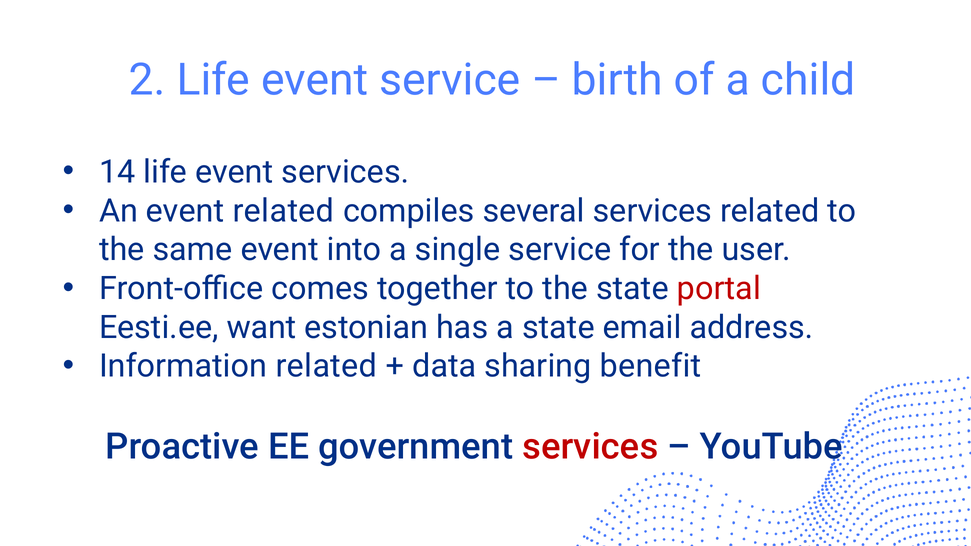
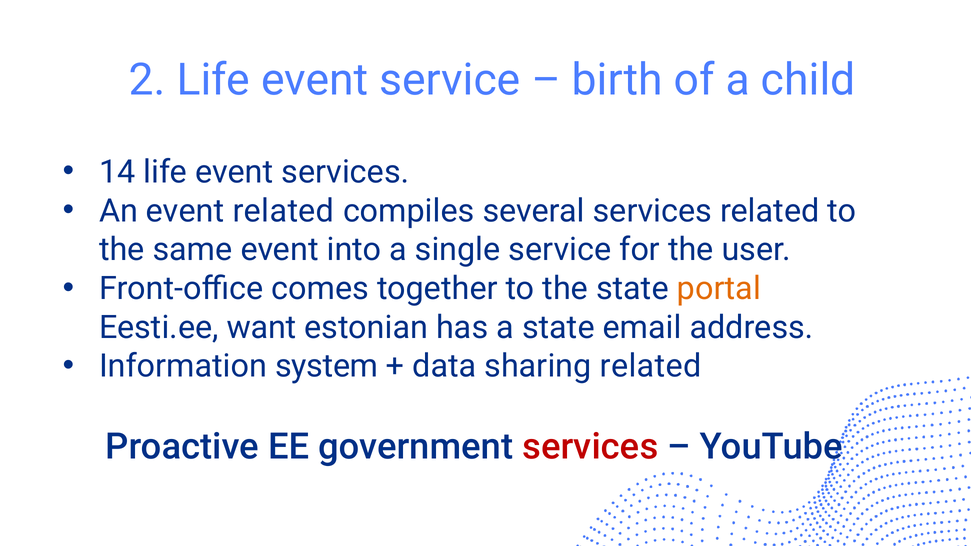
portal colour: red -> orange
Information related: related -> system
sharing benefit: benefit -> related
